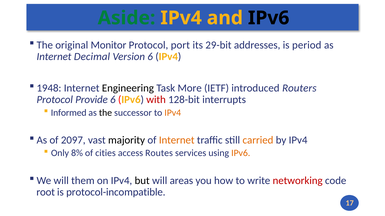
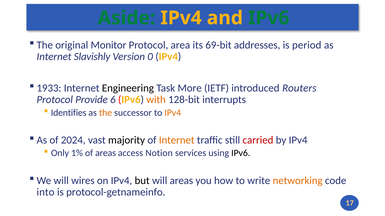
IPv6 at (269, 18) colour: black -> green
port: port -> area
29-bit: 29-bit -> 69-bit
Decimal: Decimal -> Slavishly
Version 6: 6 -> 0
1948: 1948 -> 1933
with colour: red -> orange
Informed: Informed -> Identifies
the at (105, 113) colour: black -> orange
2097: 2097 -> 2024
carried colour: orange -> red
8%: 8% -> 1%
of cities: cities -> areas
Routes: Routes -> Notion
IPv6 at (241, 153) colour: orange -> black
them: them -> wires
networking colour: red -> orange
root: root -> into
protocol-incompatible: protocol-incompatible -> protocol-getnameinfo
